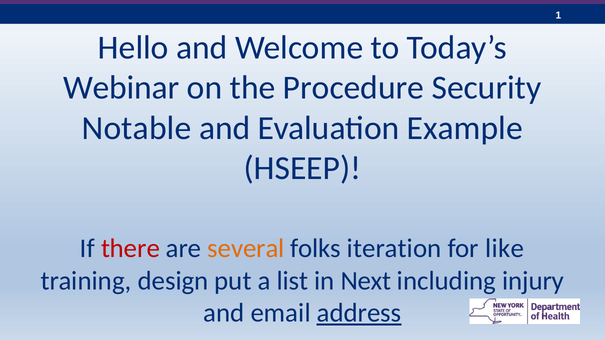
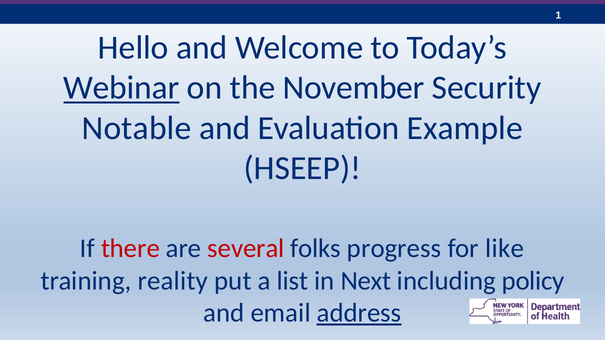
Webinar underline: none -> present
Procedure: Procedure -> November
several colour: orange -> red
iteration: iteration -> progress
design: design -> reality
injury: injury -> policy
